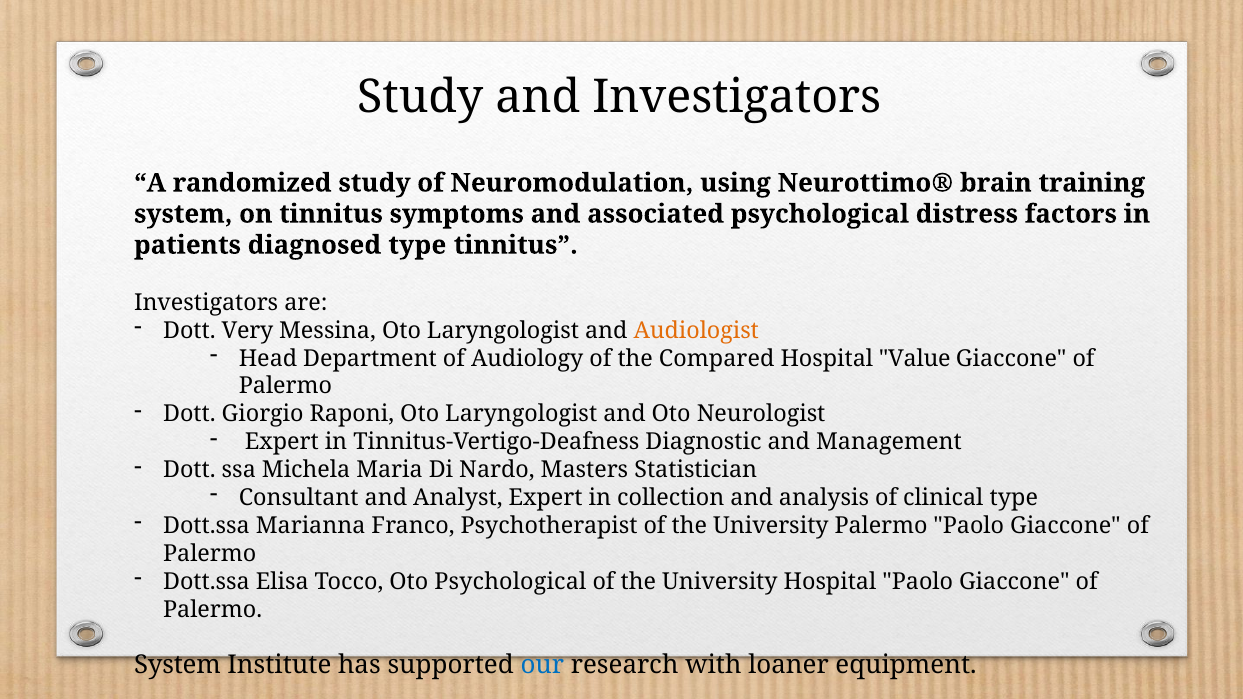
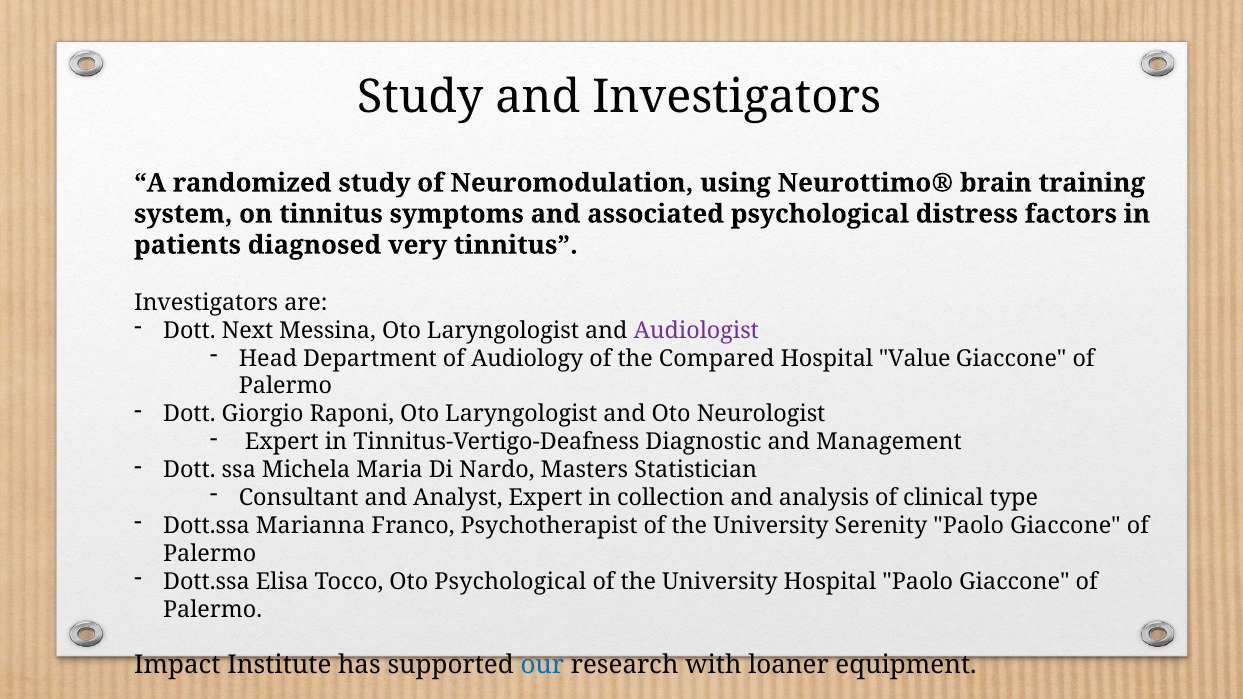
diagnosed type: type -> very
Very: Very -> Next
Audiologist colour: orange -> purple
University Palermo: Palermo -> Serenity
System at (177, 665): System -> Impact
